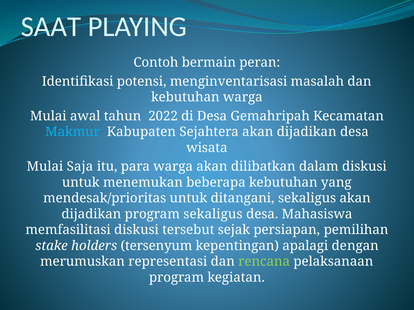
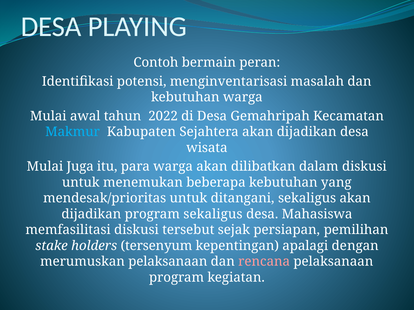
SAAT at (51, 27): SAAT -> DESA
Saja: Saja -> Juga
merumuskan representasi: representasi -> pelaksanaan
rencana colour: light green -> pink
